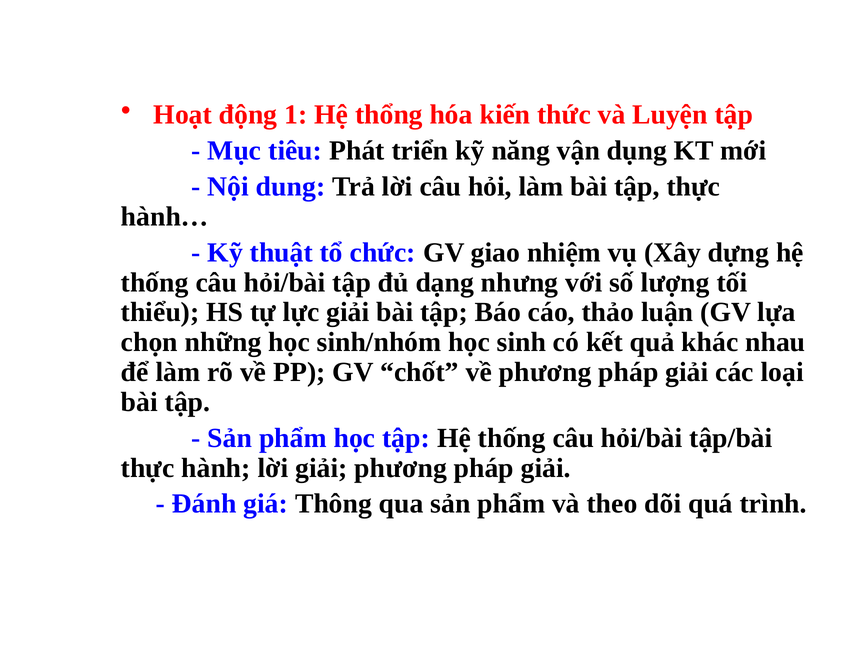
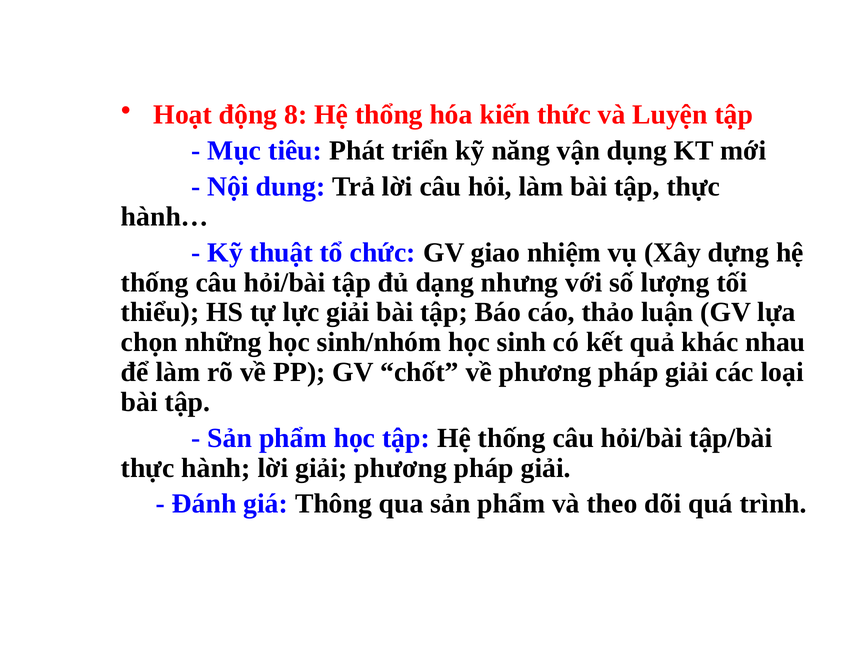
1: 1 -> 8
